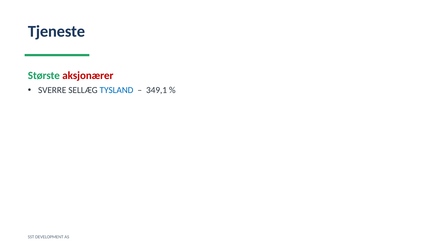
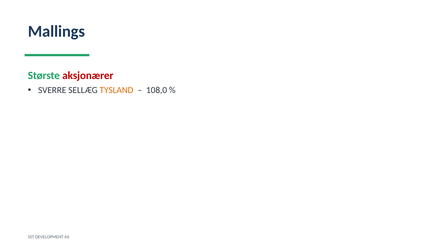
Tjeneste: Tjeneste -> Mallings
TYSLAND colour: blue -> orange
349,1: 349,1 -> 108,0
